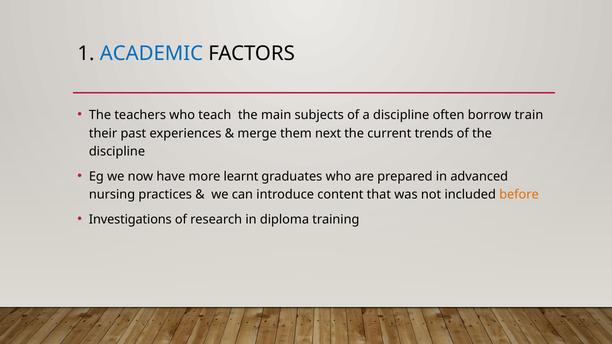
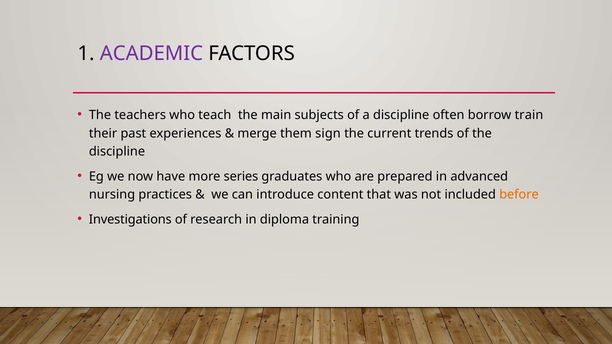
ACADEMIC colour: blue -> purple
next: next -> sign
learnt: learnt -> series
